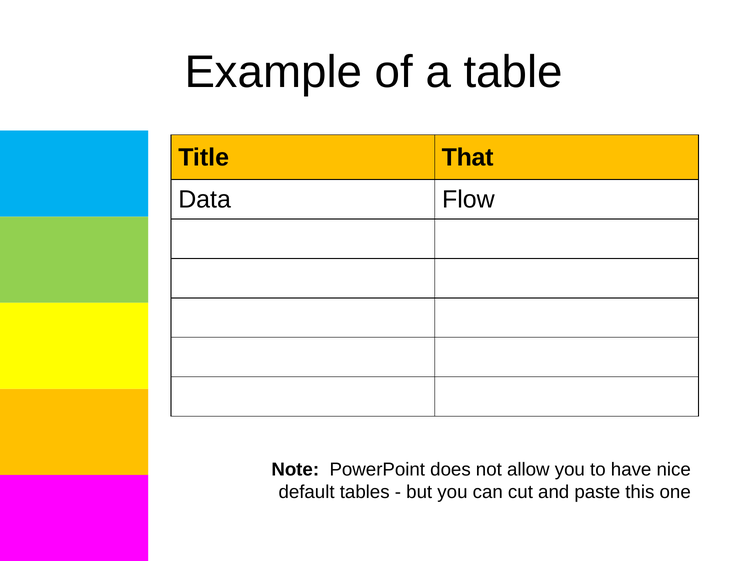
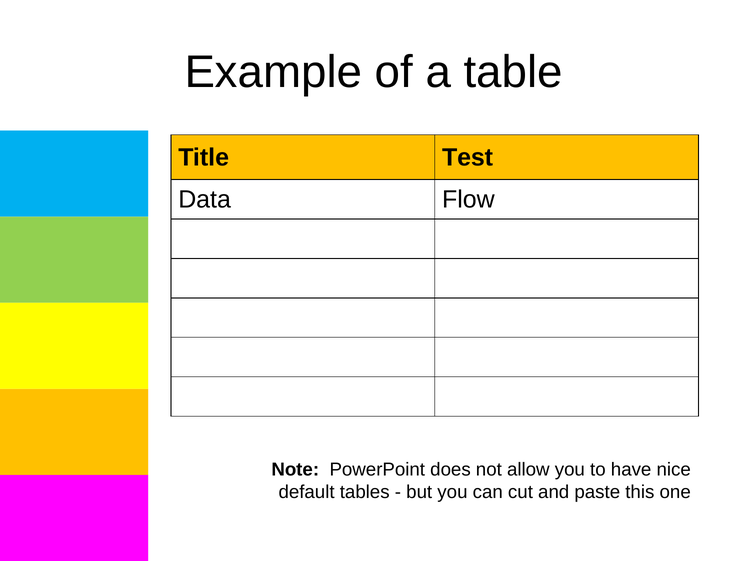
That: That -> Test
